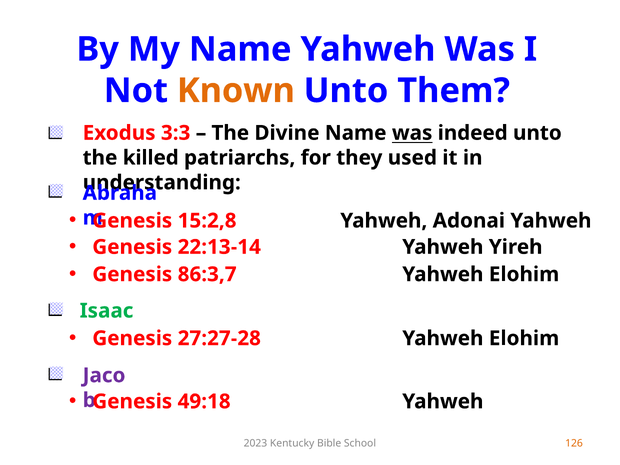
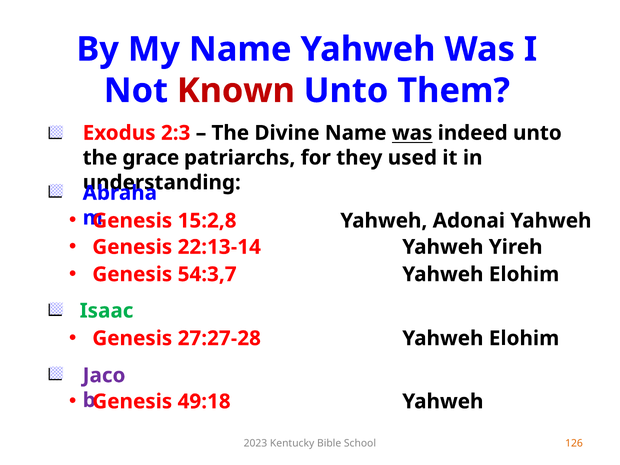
Known colour: orange -> red
3:3: 3:3 -> 2:3
killed: killed -> grace
86:3,7: 86:3,7 -> 54:3,7
